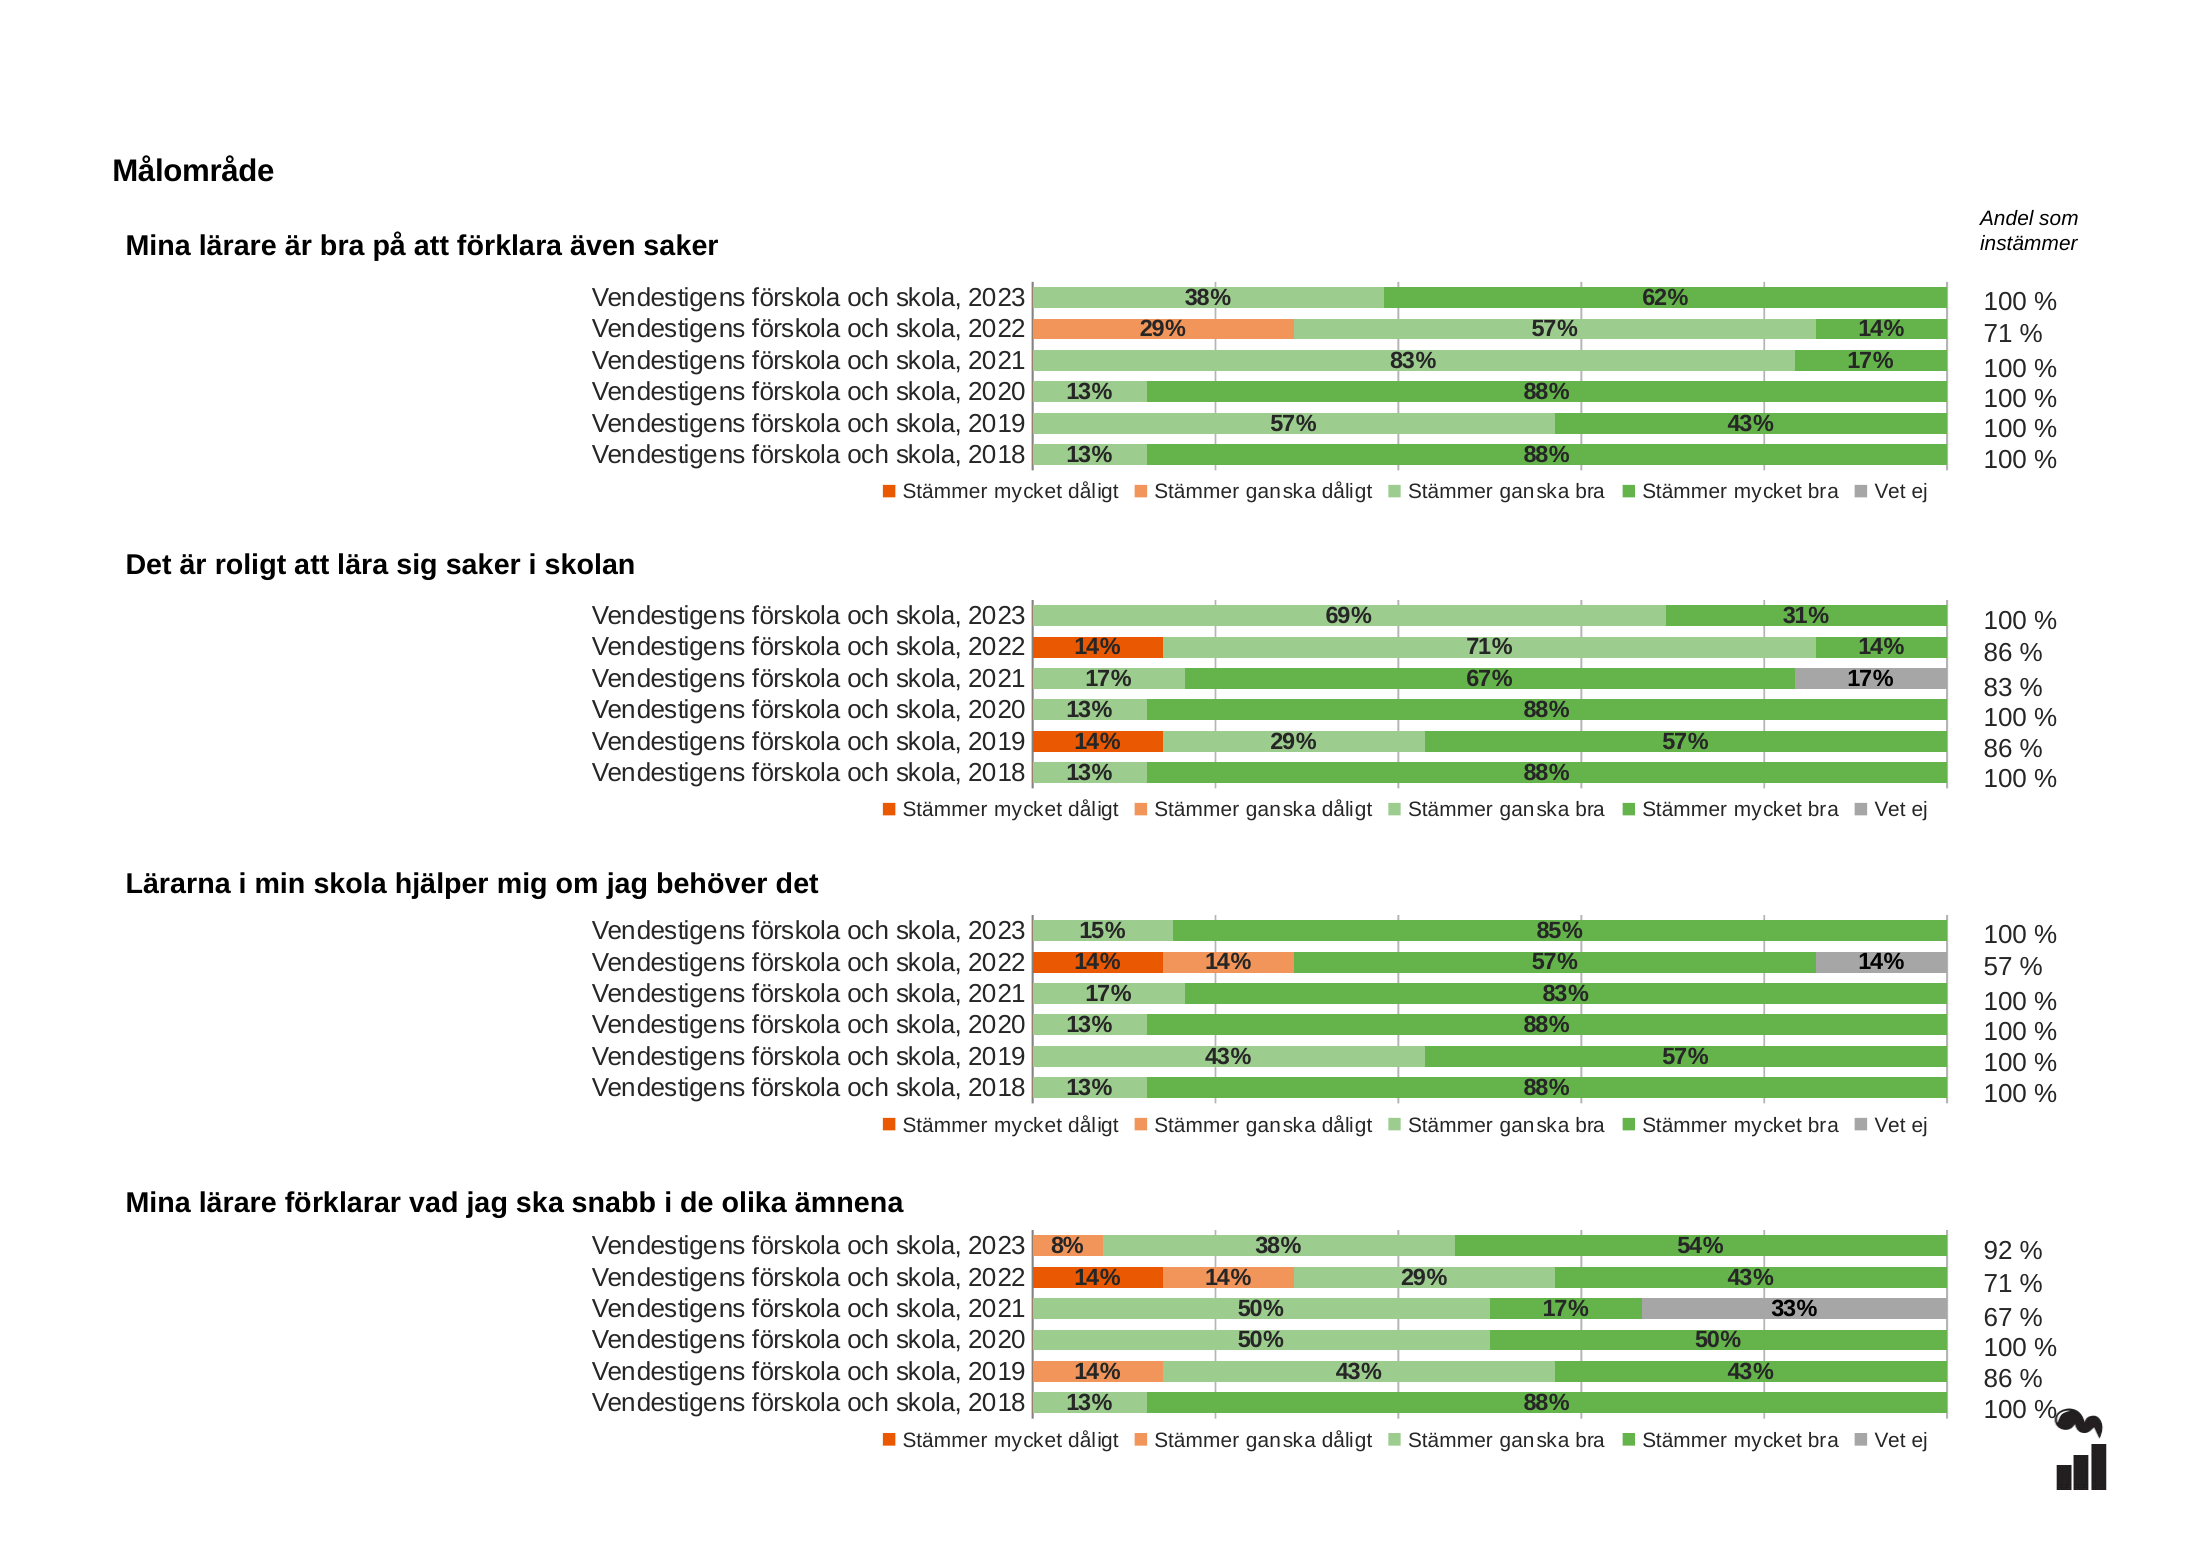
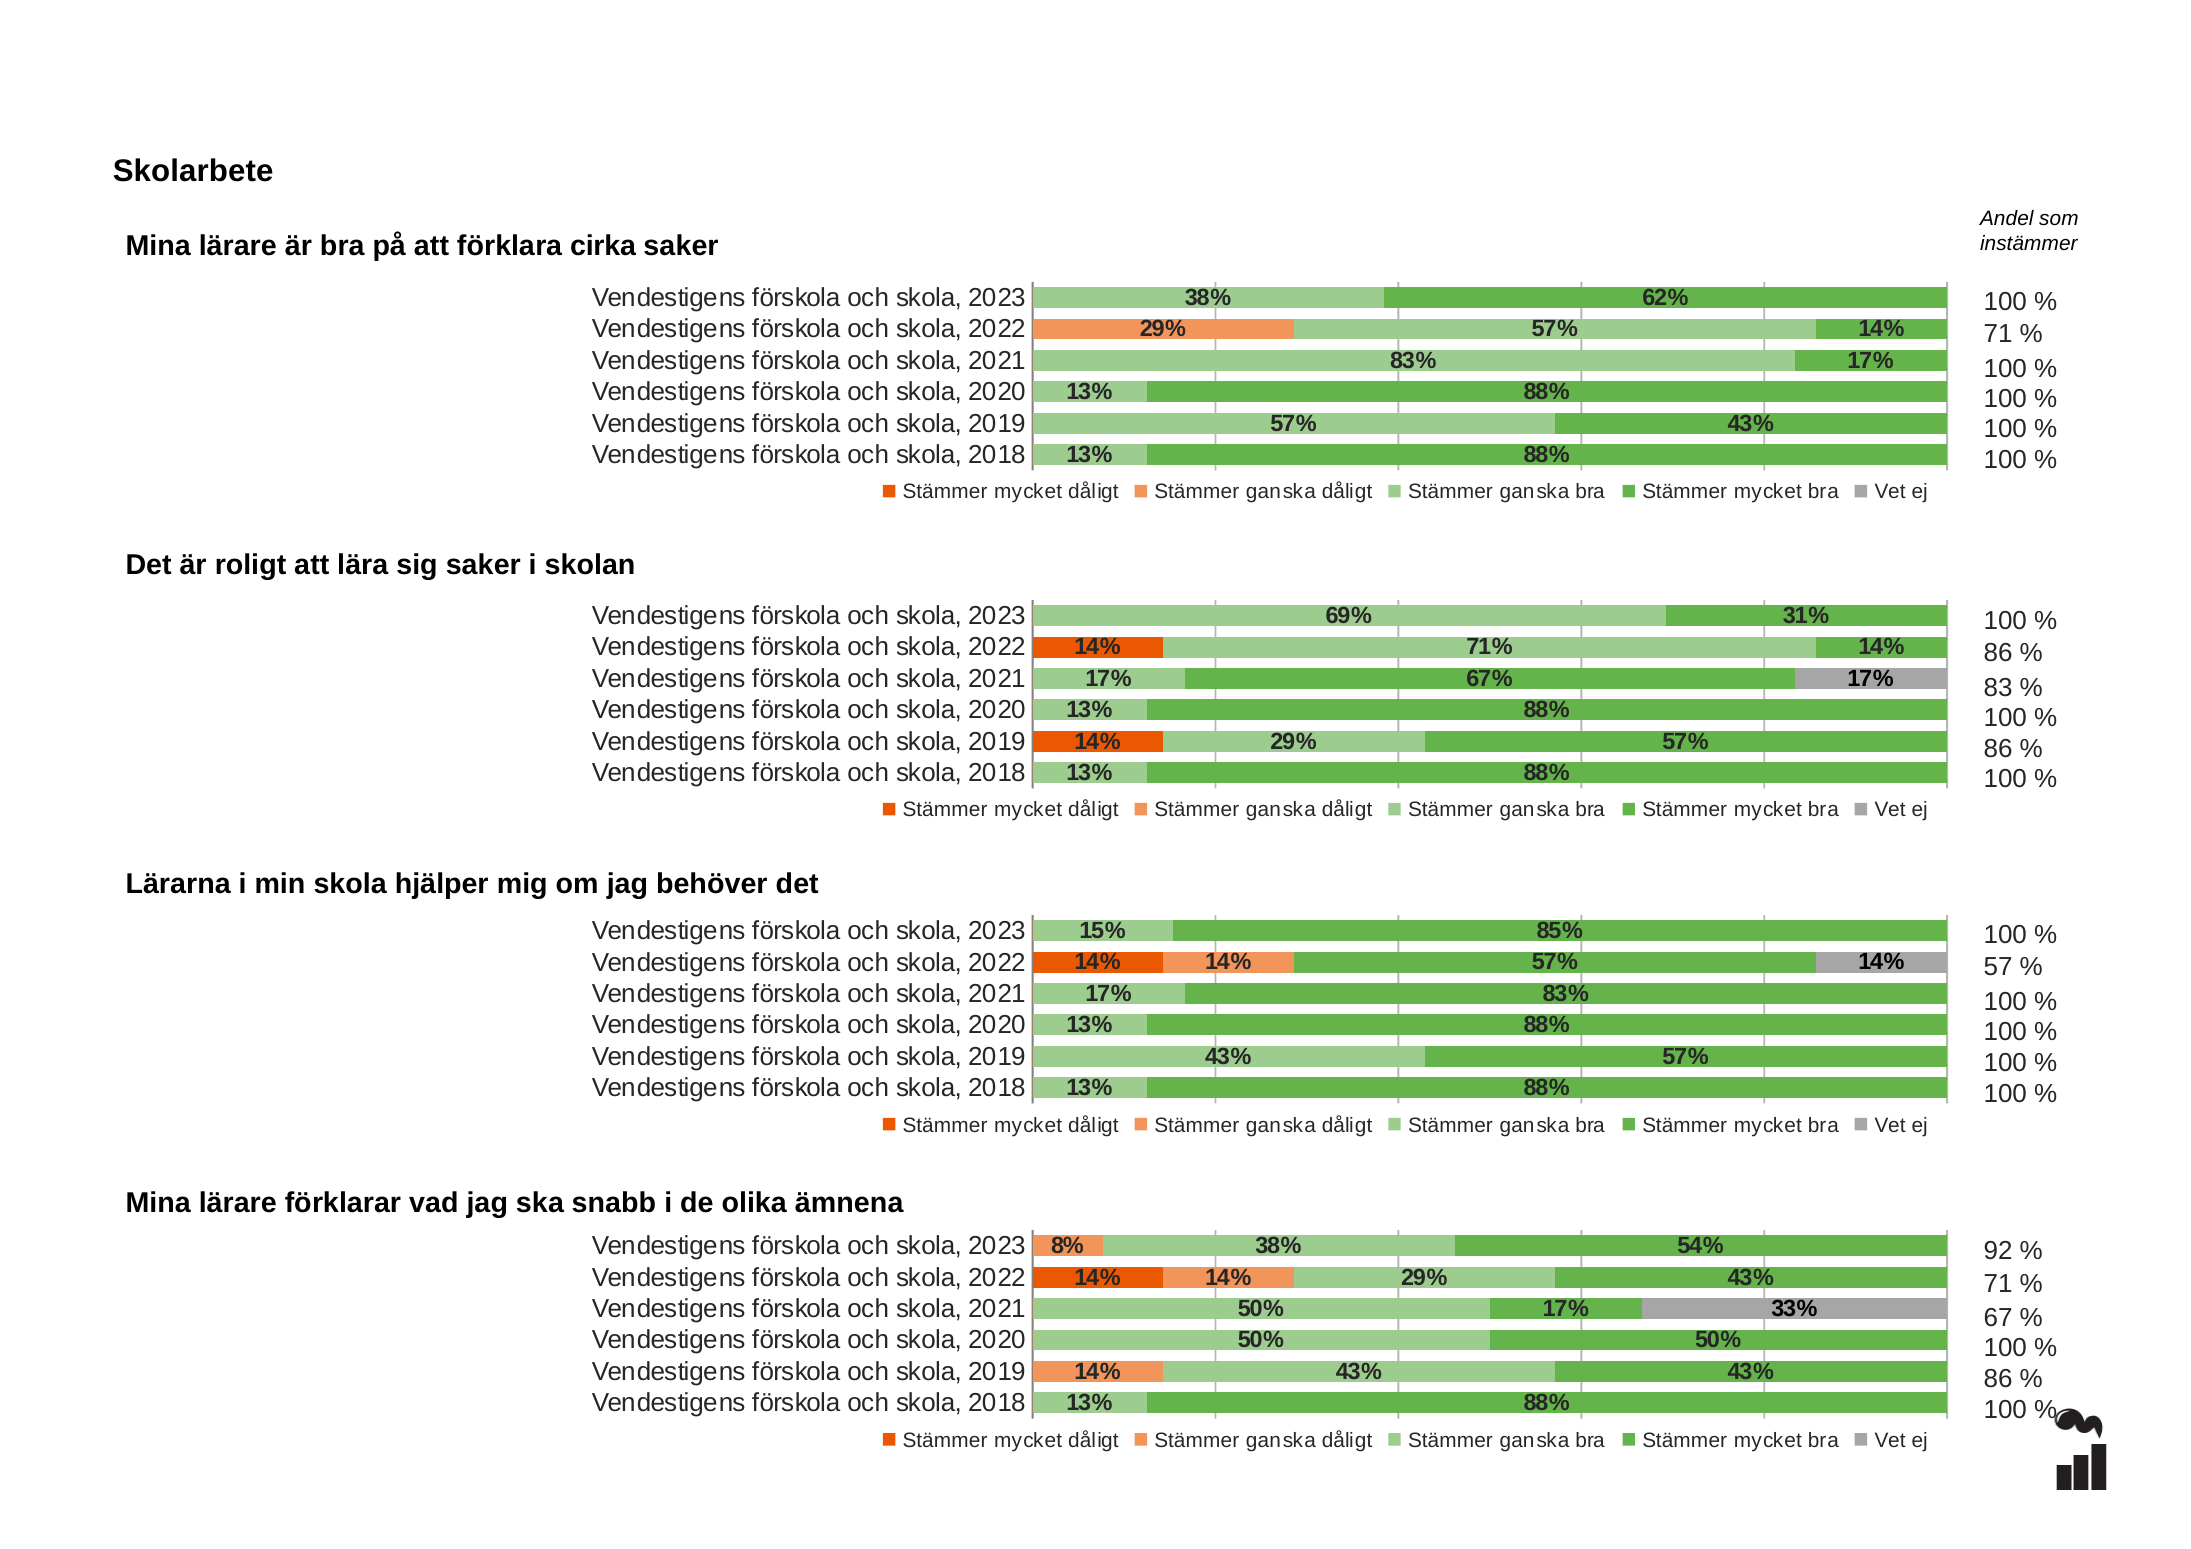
Målområde: Målområde -> Skolarbete
även: även -> cirka
